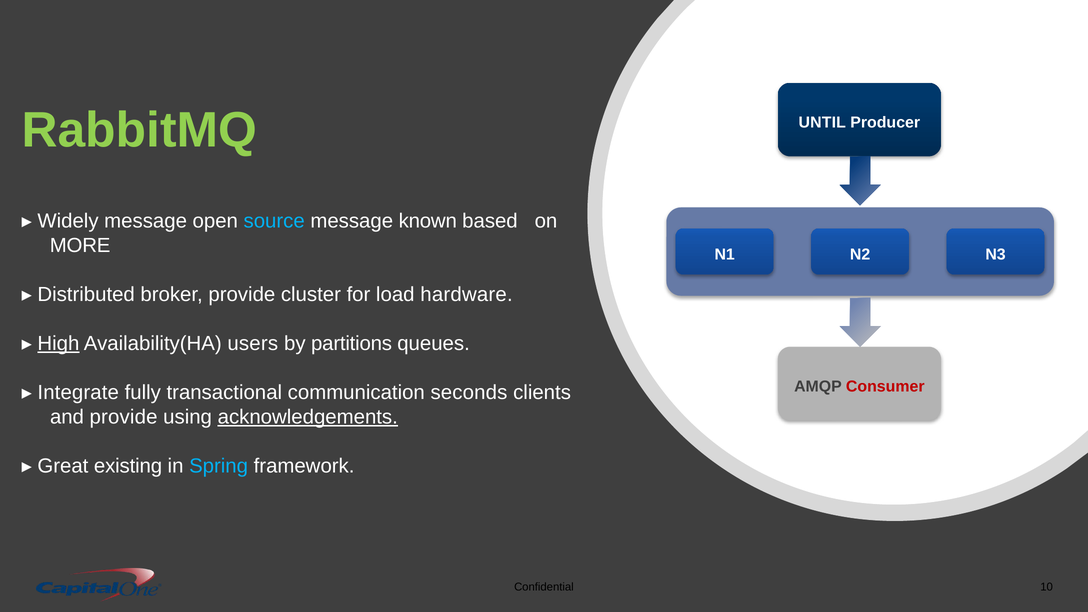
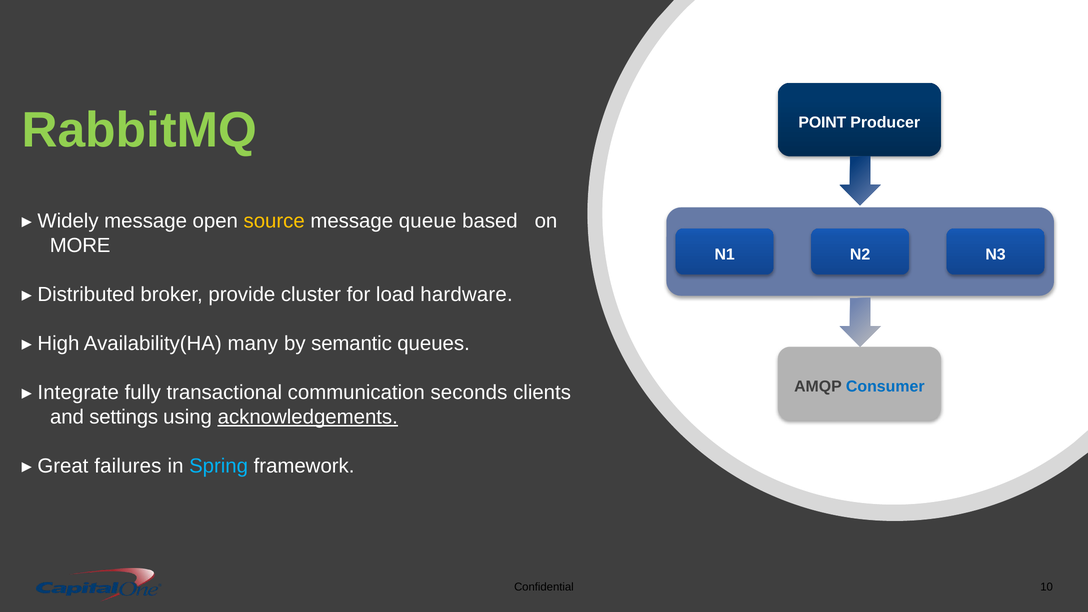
UNTIL: UNTIL -> POINT
source colour: light blue -> yellow
known: known -> queue
High underline: present -> none
users: users -> many
partitions: partitions -> semantic
Consumer colour: red -> blue
and provide: provide -> settings
existing: existing -> failures
